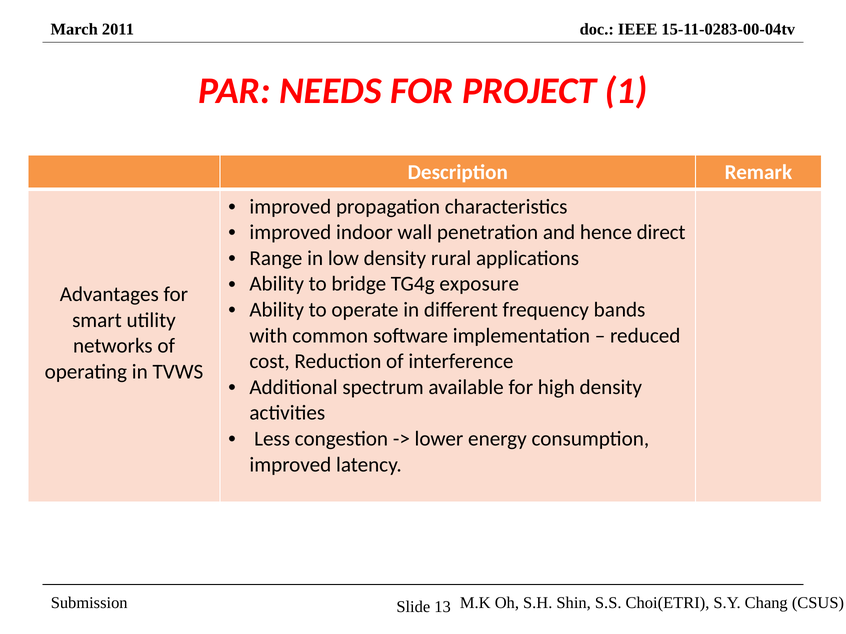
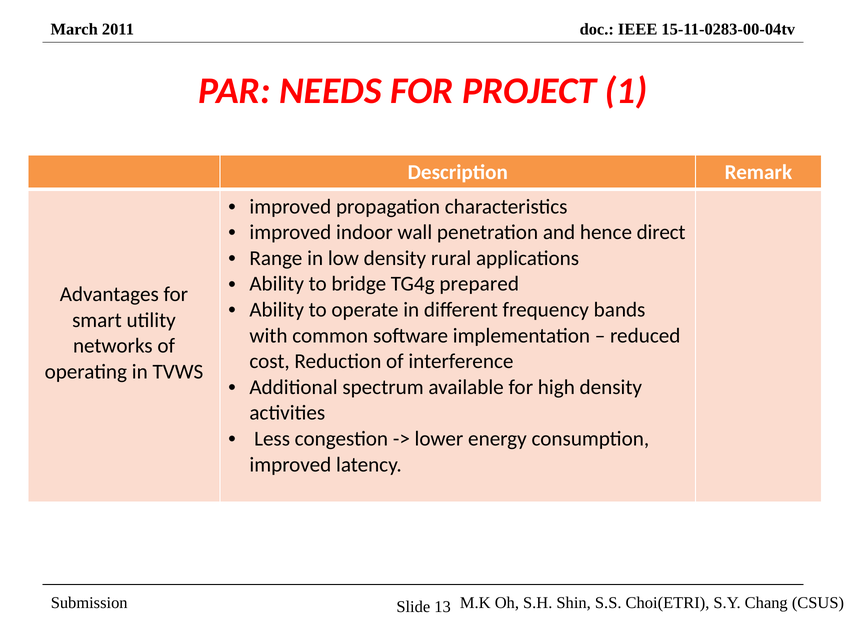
exposure: exposure -> prepared
